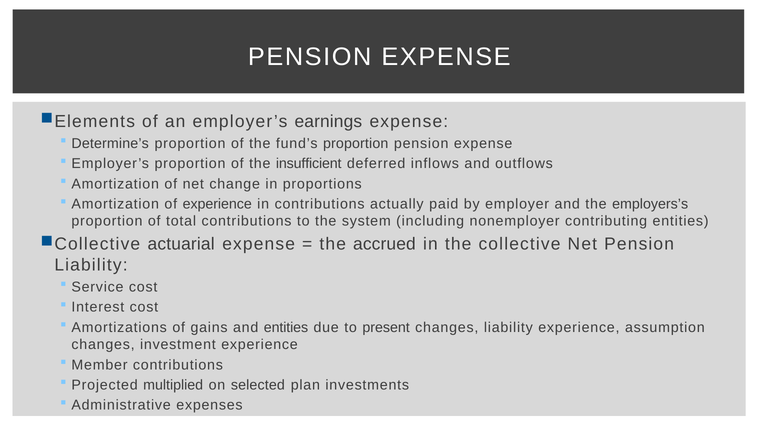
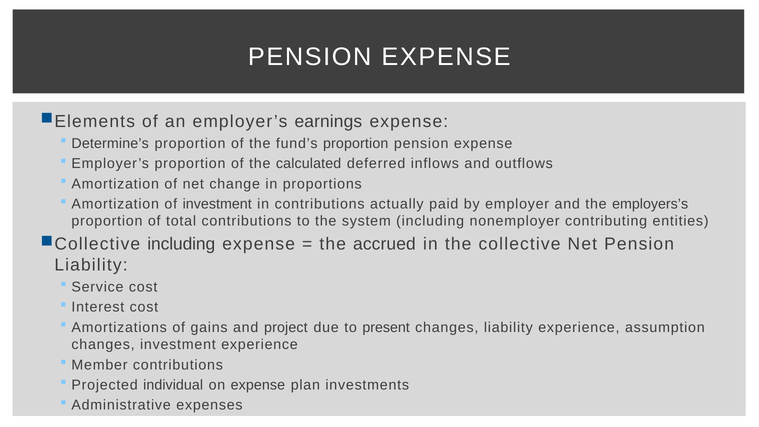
insufficient: insufficient -> calculated
of experience: experience -> investment
actuarial at (181, 244): actuarial -> including
and entities: entities -> project
multiplied: multiplied -> individual
on selected: selected -> expense
